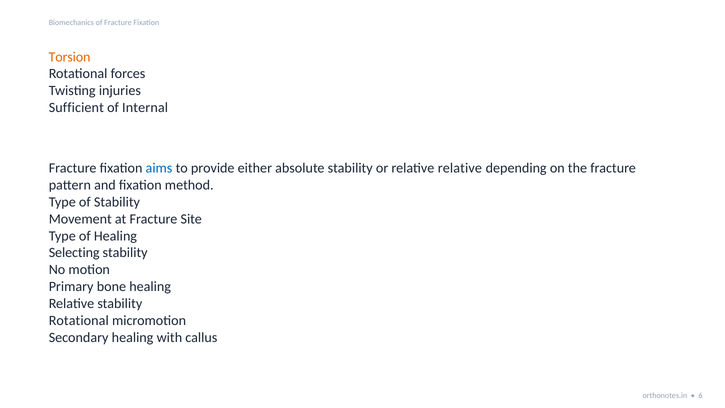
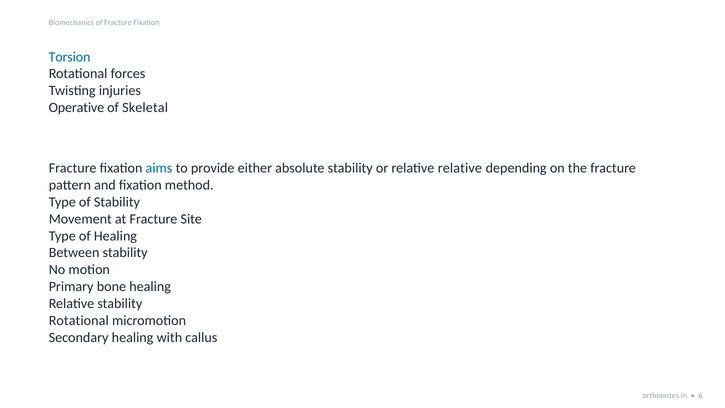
Torsion colour: orange -> blue
Sufficient: Sufficient -> Operative
Internal: Internal -> Skeletal
Selecting: Selecting -> Between
